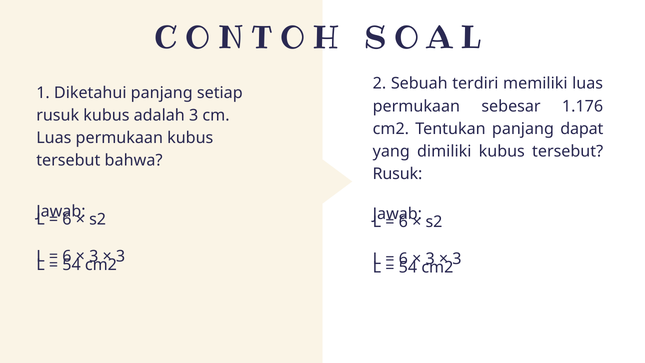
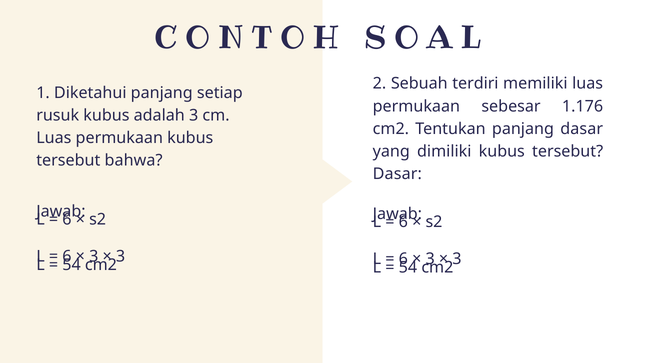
panjang dapat: dapat -> dasar
Rusuk at (397, 174): Rusuk -> Dasar
